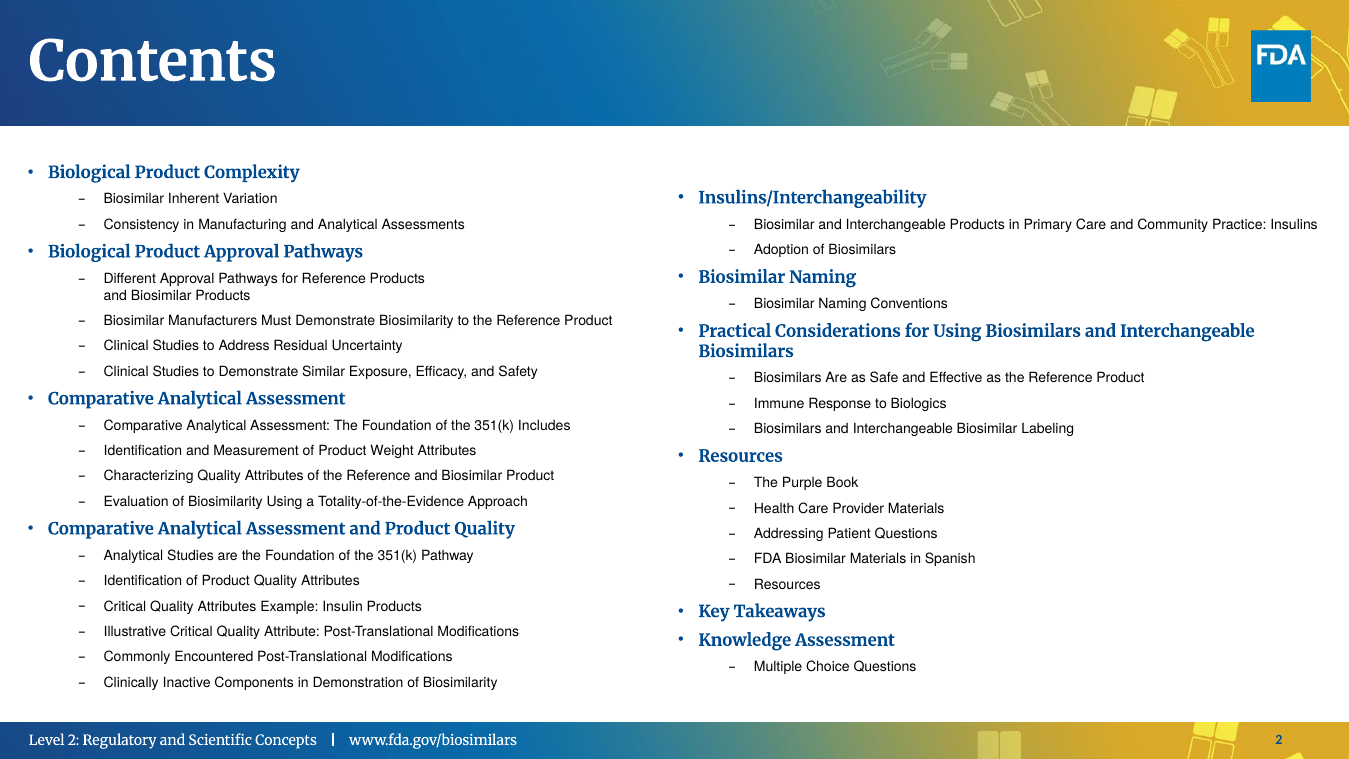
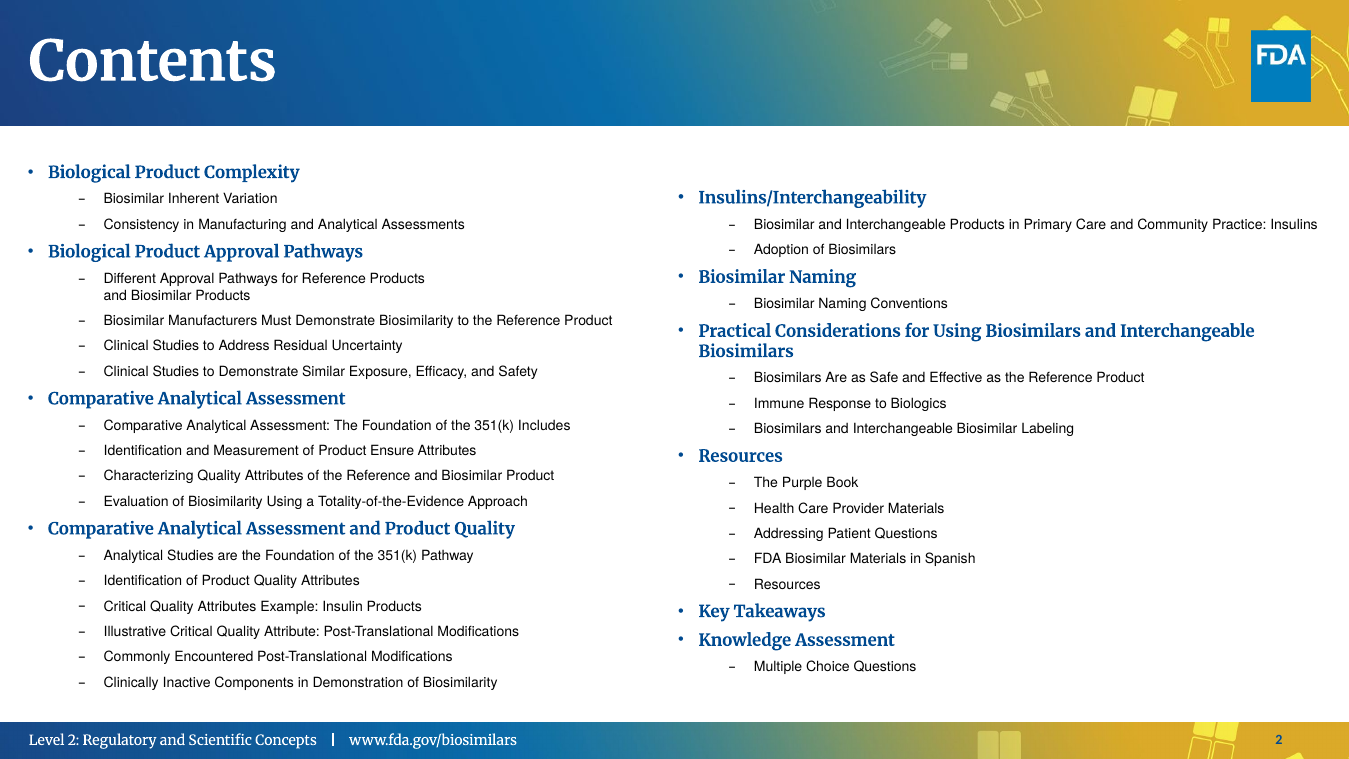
Weight: Weight -> Ensure
